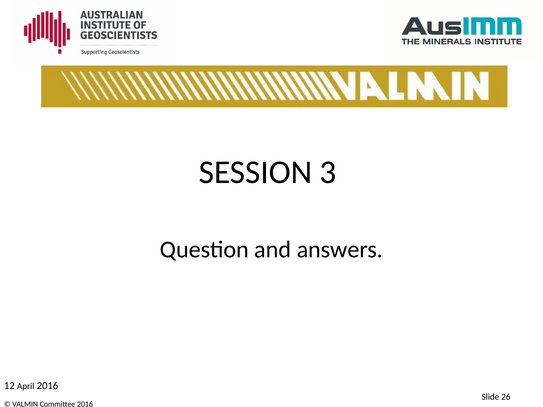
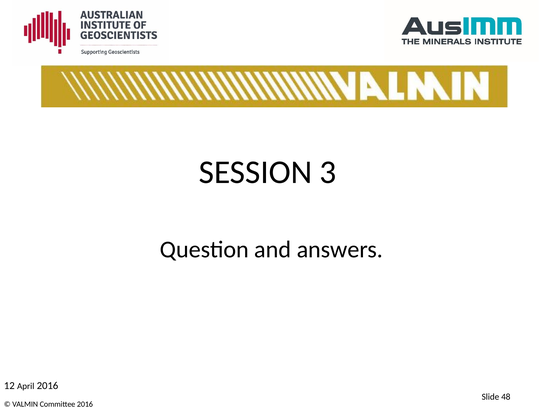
26: 26 -> 48
